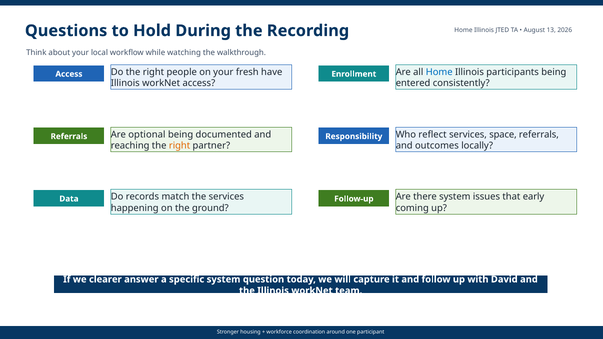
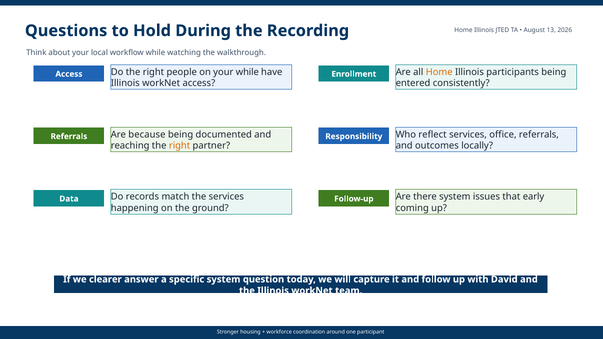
your fresh: fresh -> while
Home at (439, 72) colour: blue -> orange
optional: optional -> because
space: space -> office
